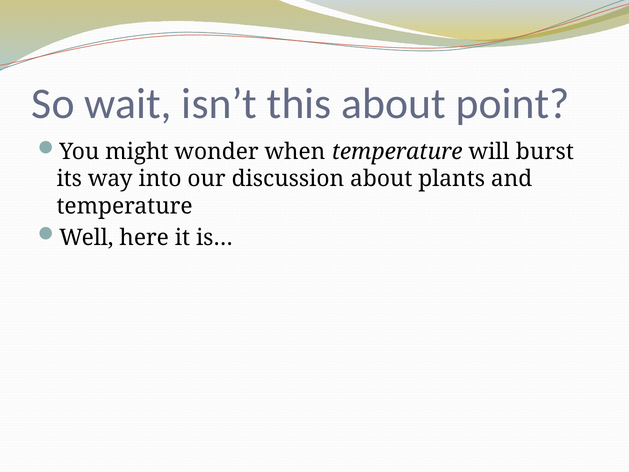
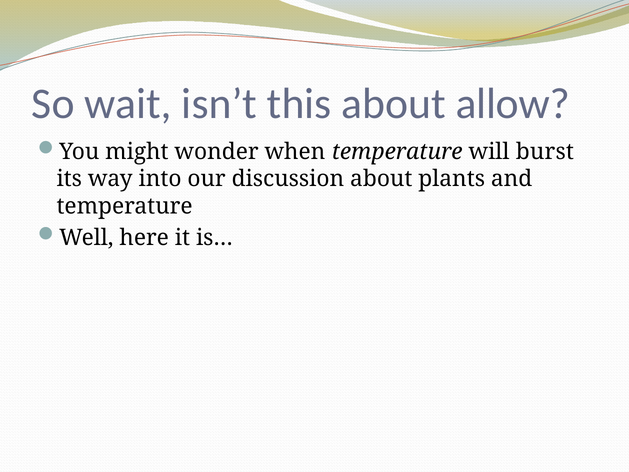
point: point -> allow
